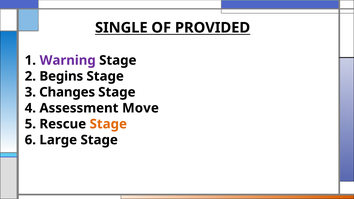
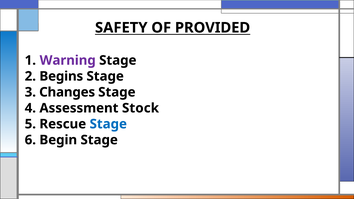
SINGLE: SINGLE -> SAFETY
Move: Move -> Stock
Stage at (108, 124) colour: orange -> blue
Large: Large -> Begin
